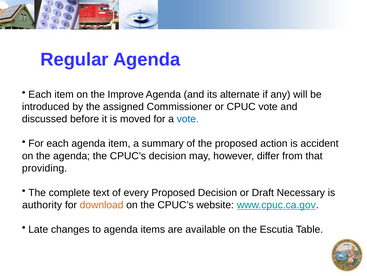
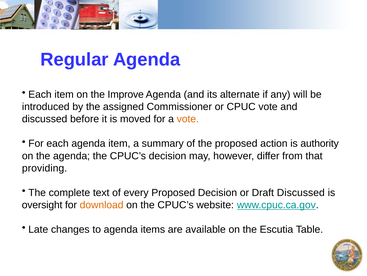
vote at (188, 119) colour: blue -> orange
accident: accident -> authority
Draft Necessary: Necessary -> Discussed
authority: authority -> oversight
